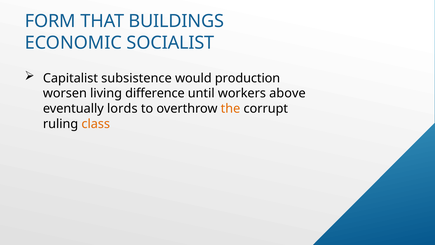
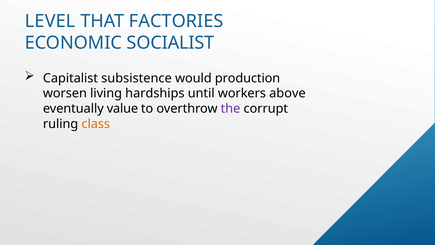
FORM: FORM -> LEVEL
BUILDINGS: BUILDINGS -> FACTORIES
difference: difference -> hardships
lords: lords -> value
the colour: orange -> purple
